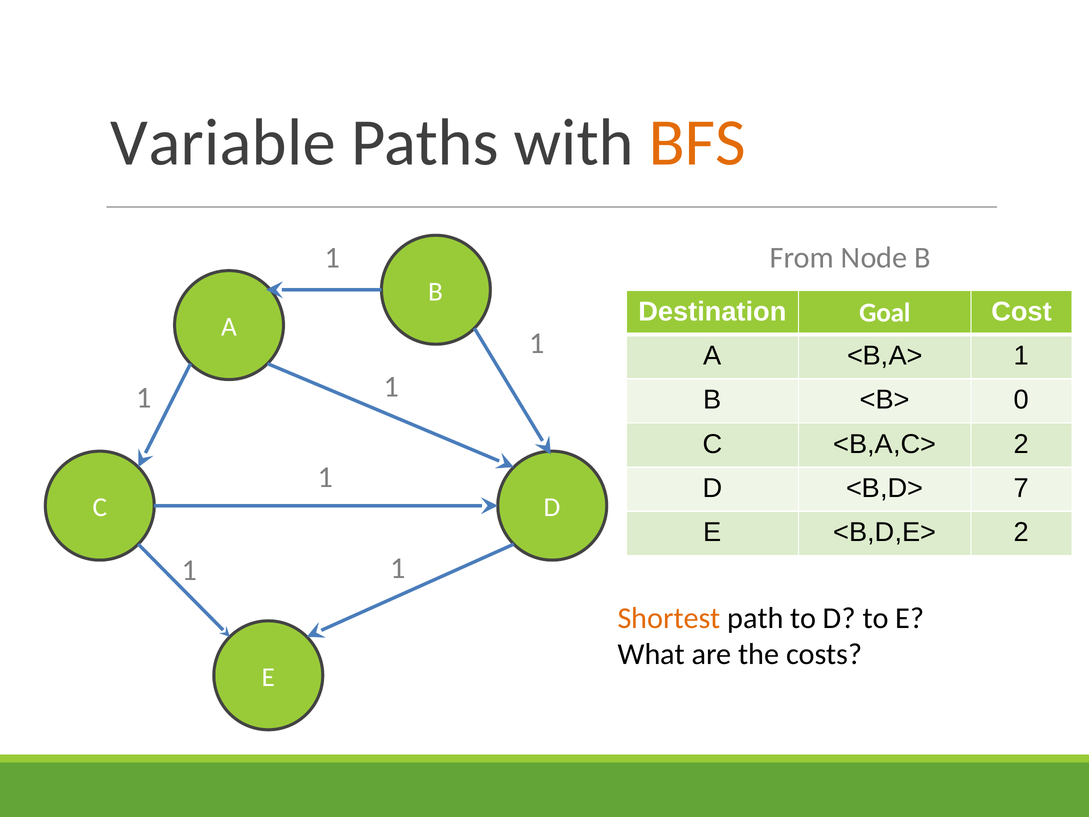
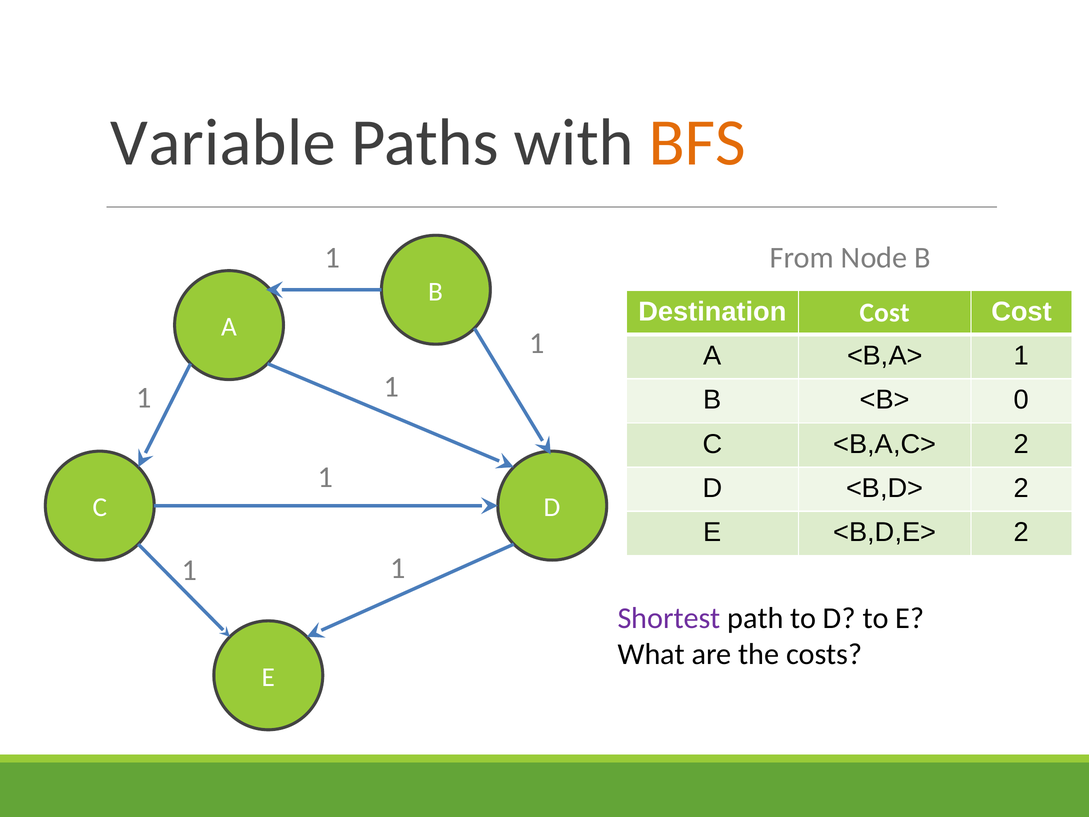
Destination Goal: Goal -> Cost
<B,D> 7: 7 -> 2
Shortest colour: orange -> purple
